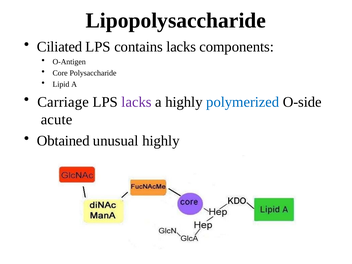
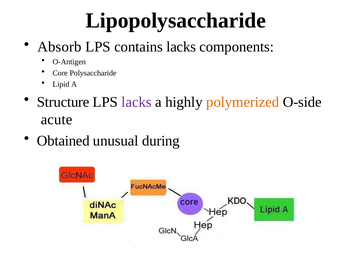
Ciliated: Ciliated -> Absorb
Carriage: Carriage -> Structure
polymerized colour: blue -> orange
unusual highly: highly -> during
